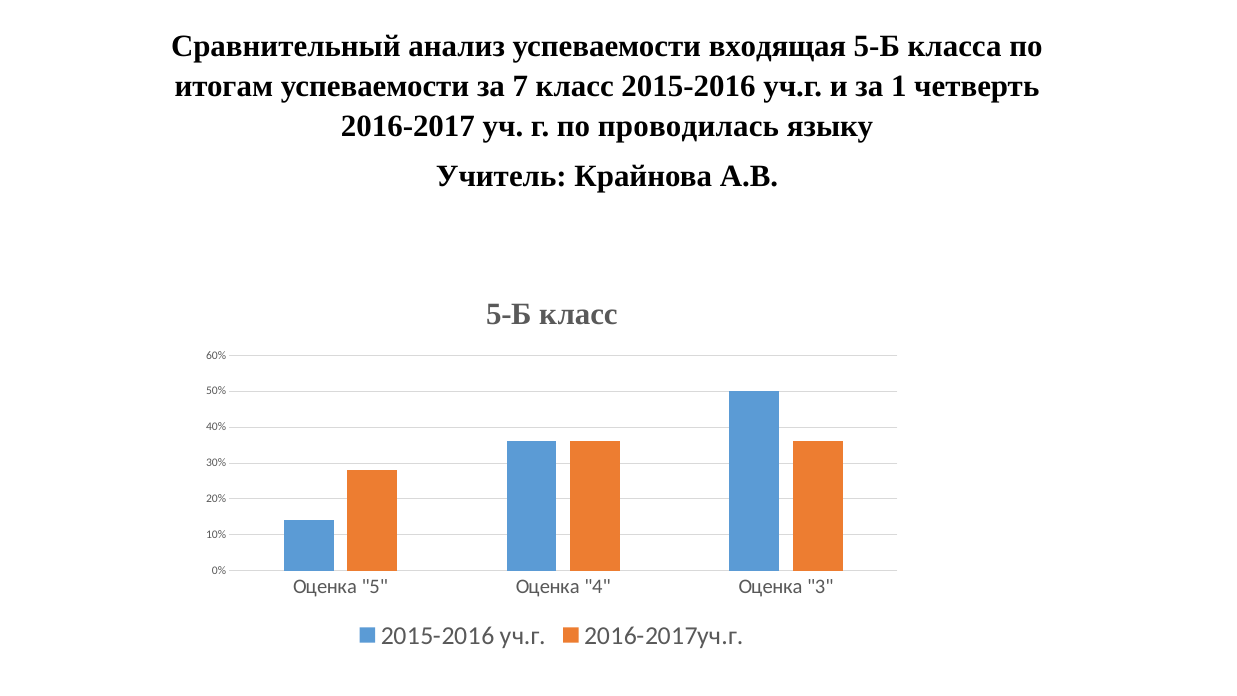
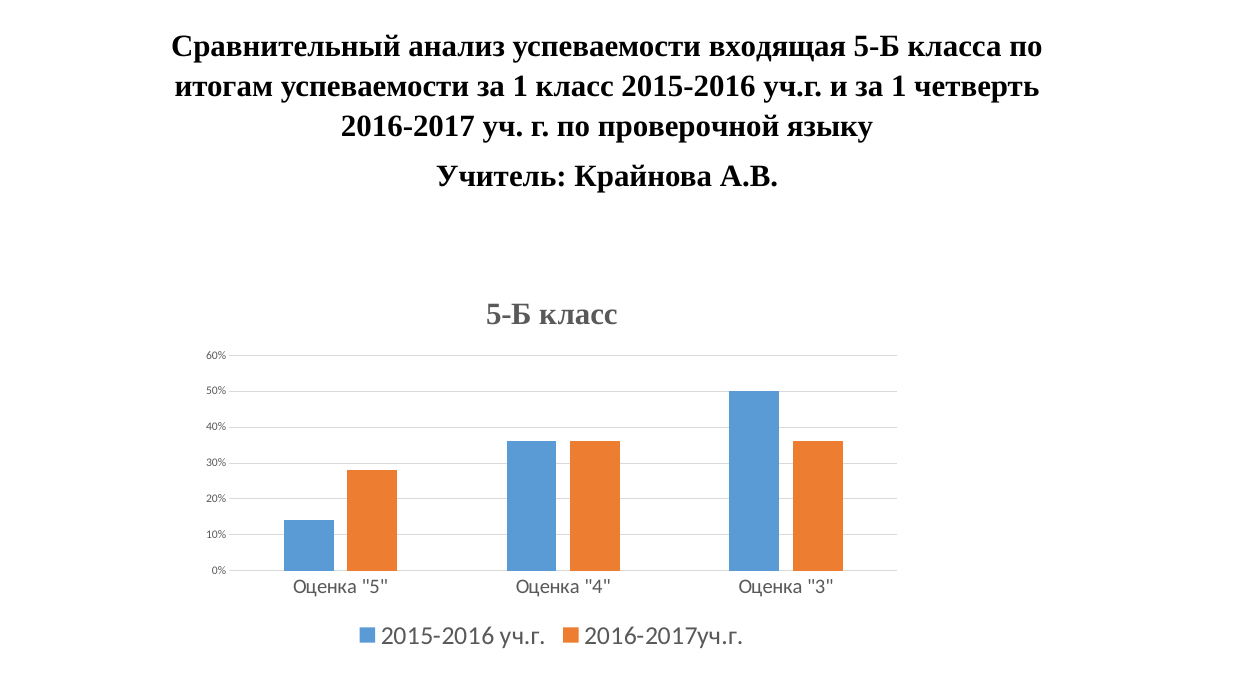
успеваемости за 7: 7 -> 1
проводилась: проводилась -> проверочной
